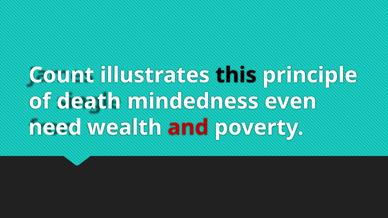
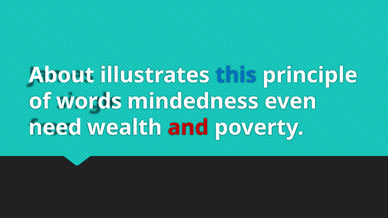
Count: Count -> About
this colour: black -> blue
death: death -> words
